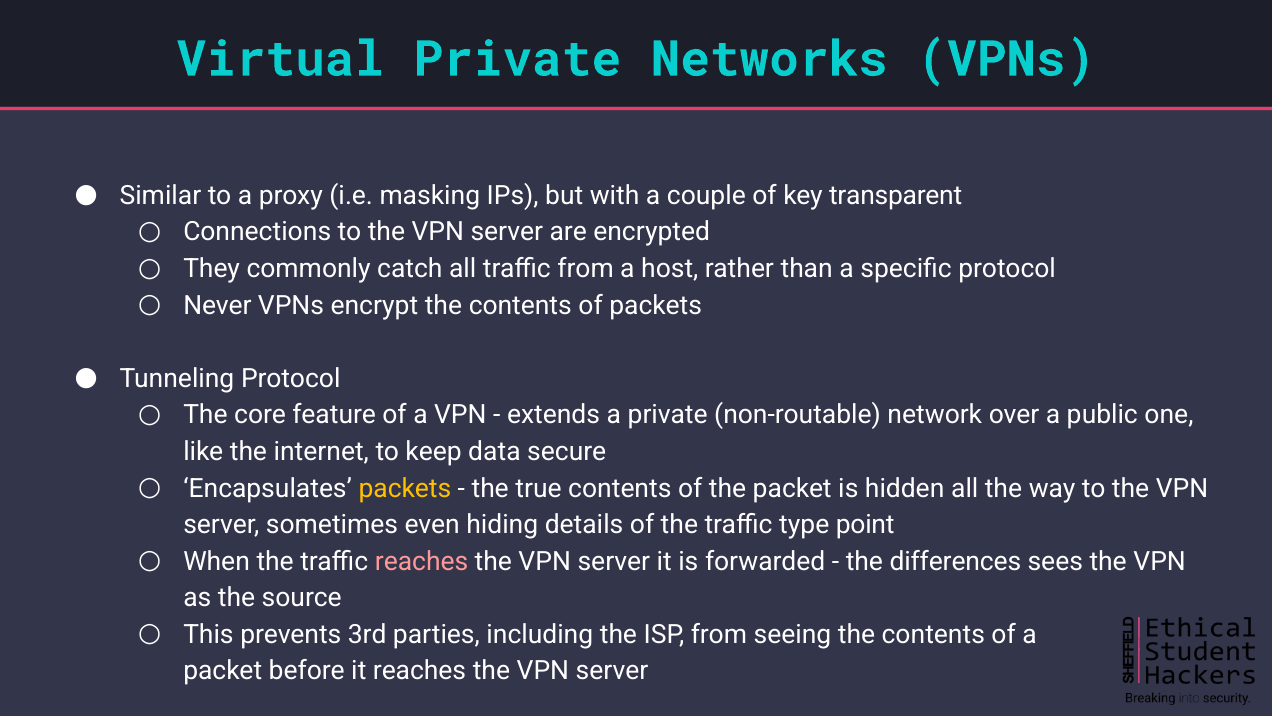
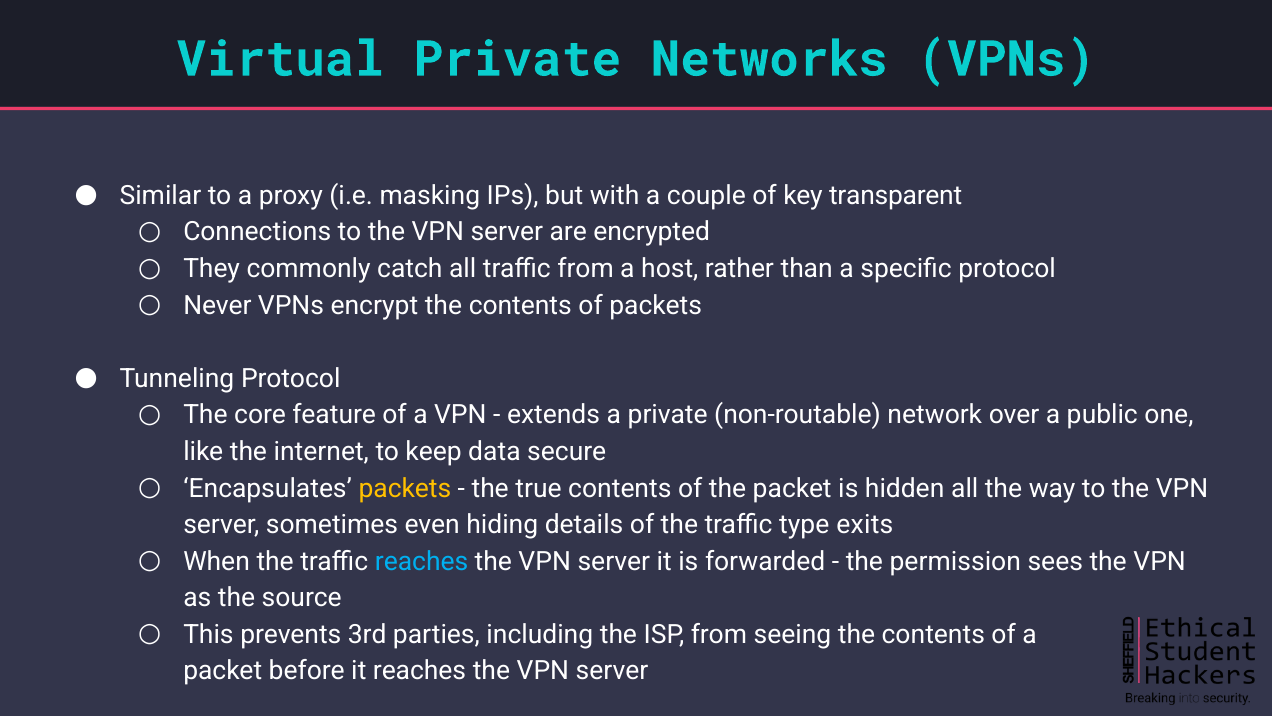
point: point -> exits
reaches at (422, 561) colour: pink -> light blue
differences: differences -> permission
